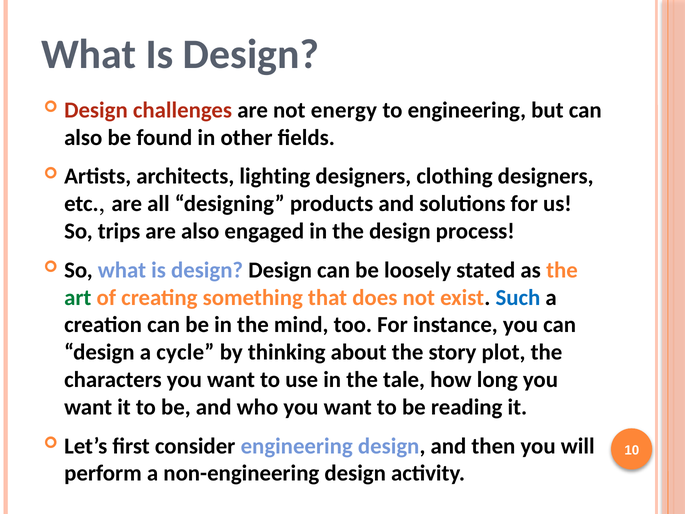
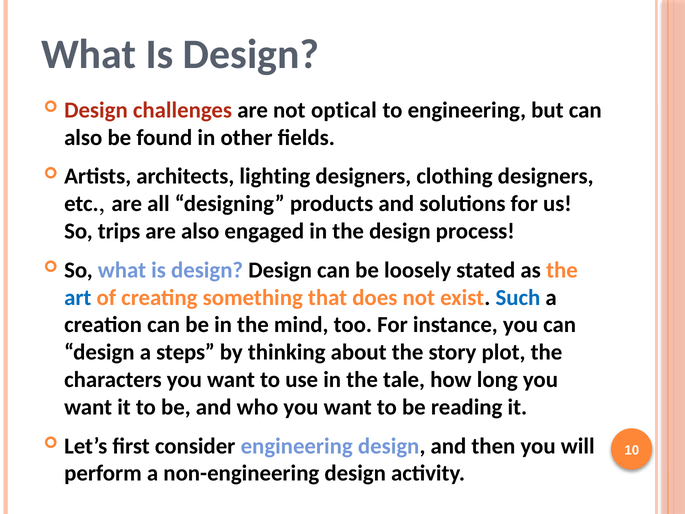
energy: energy -> optical
art colour: green -> blue
cycle: cycle -> steps
